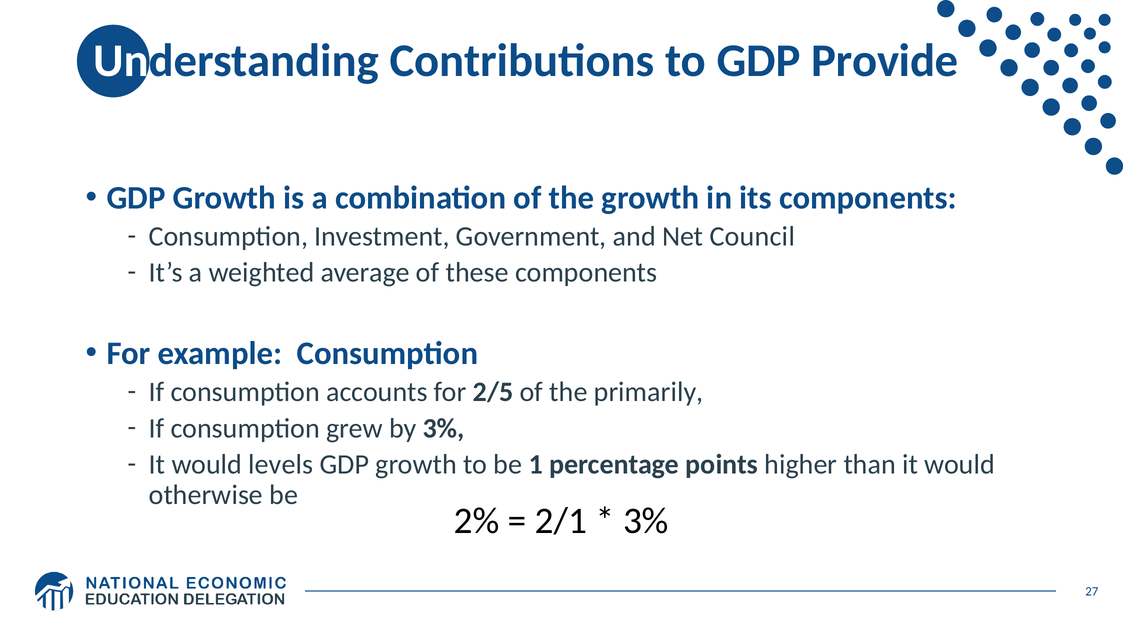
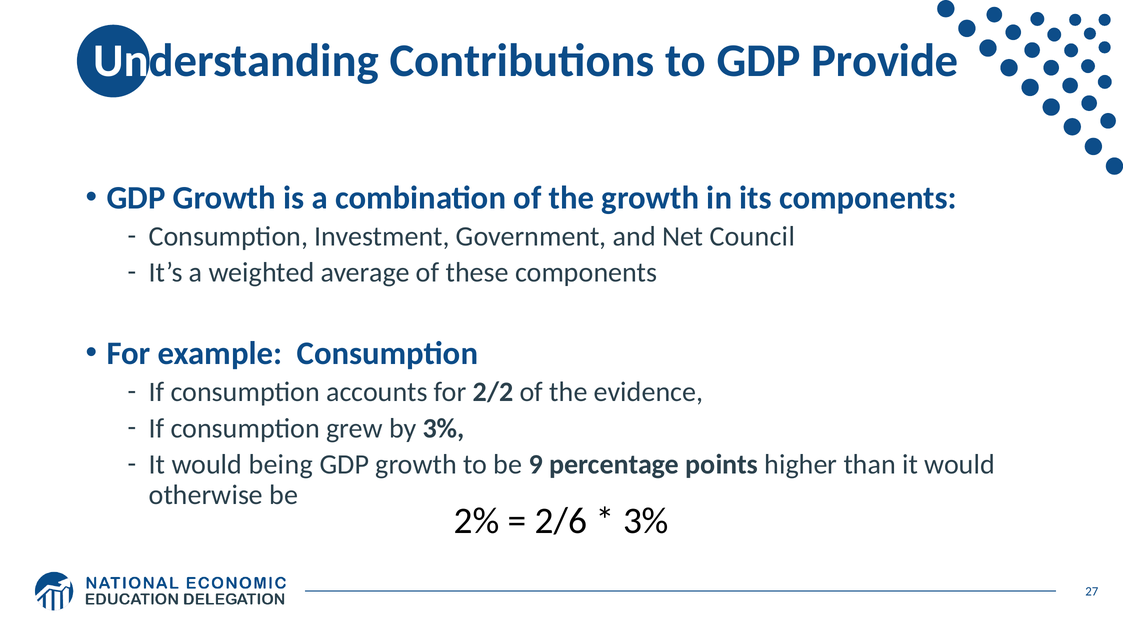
2/5: 2/5 -> 2/2
primarily: primarily -> evidence
levels: levels -> being
1: 1 -> 9
2/1: 2/1 -> 2/6
